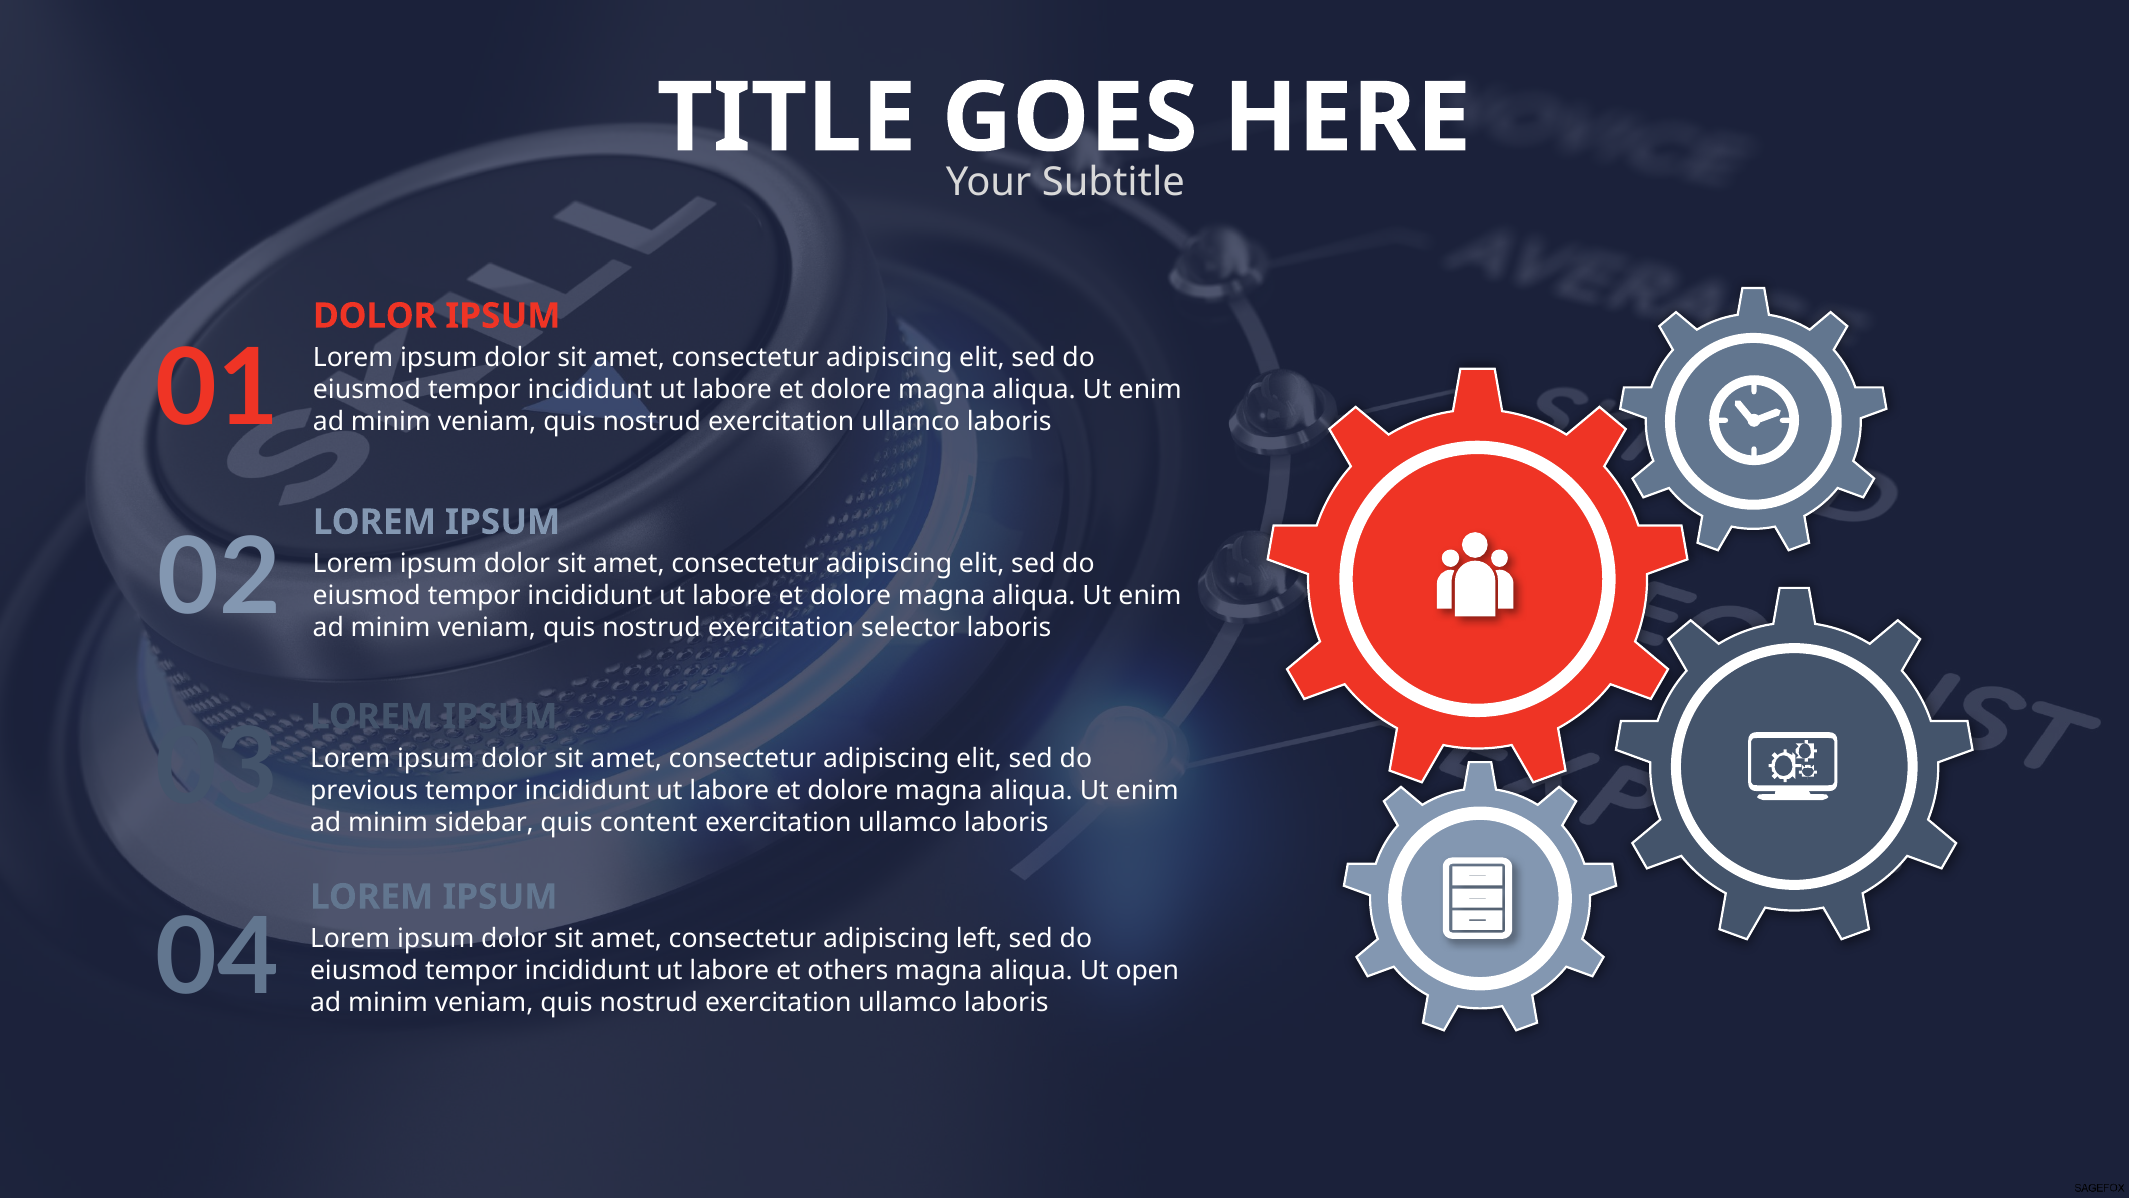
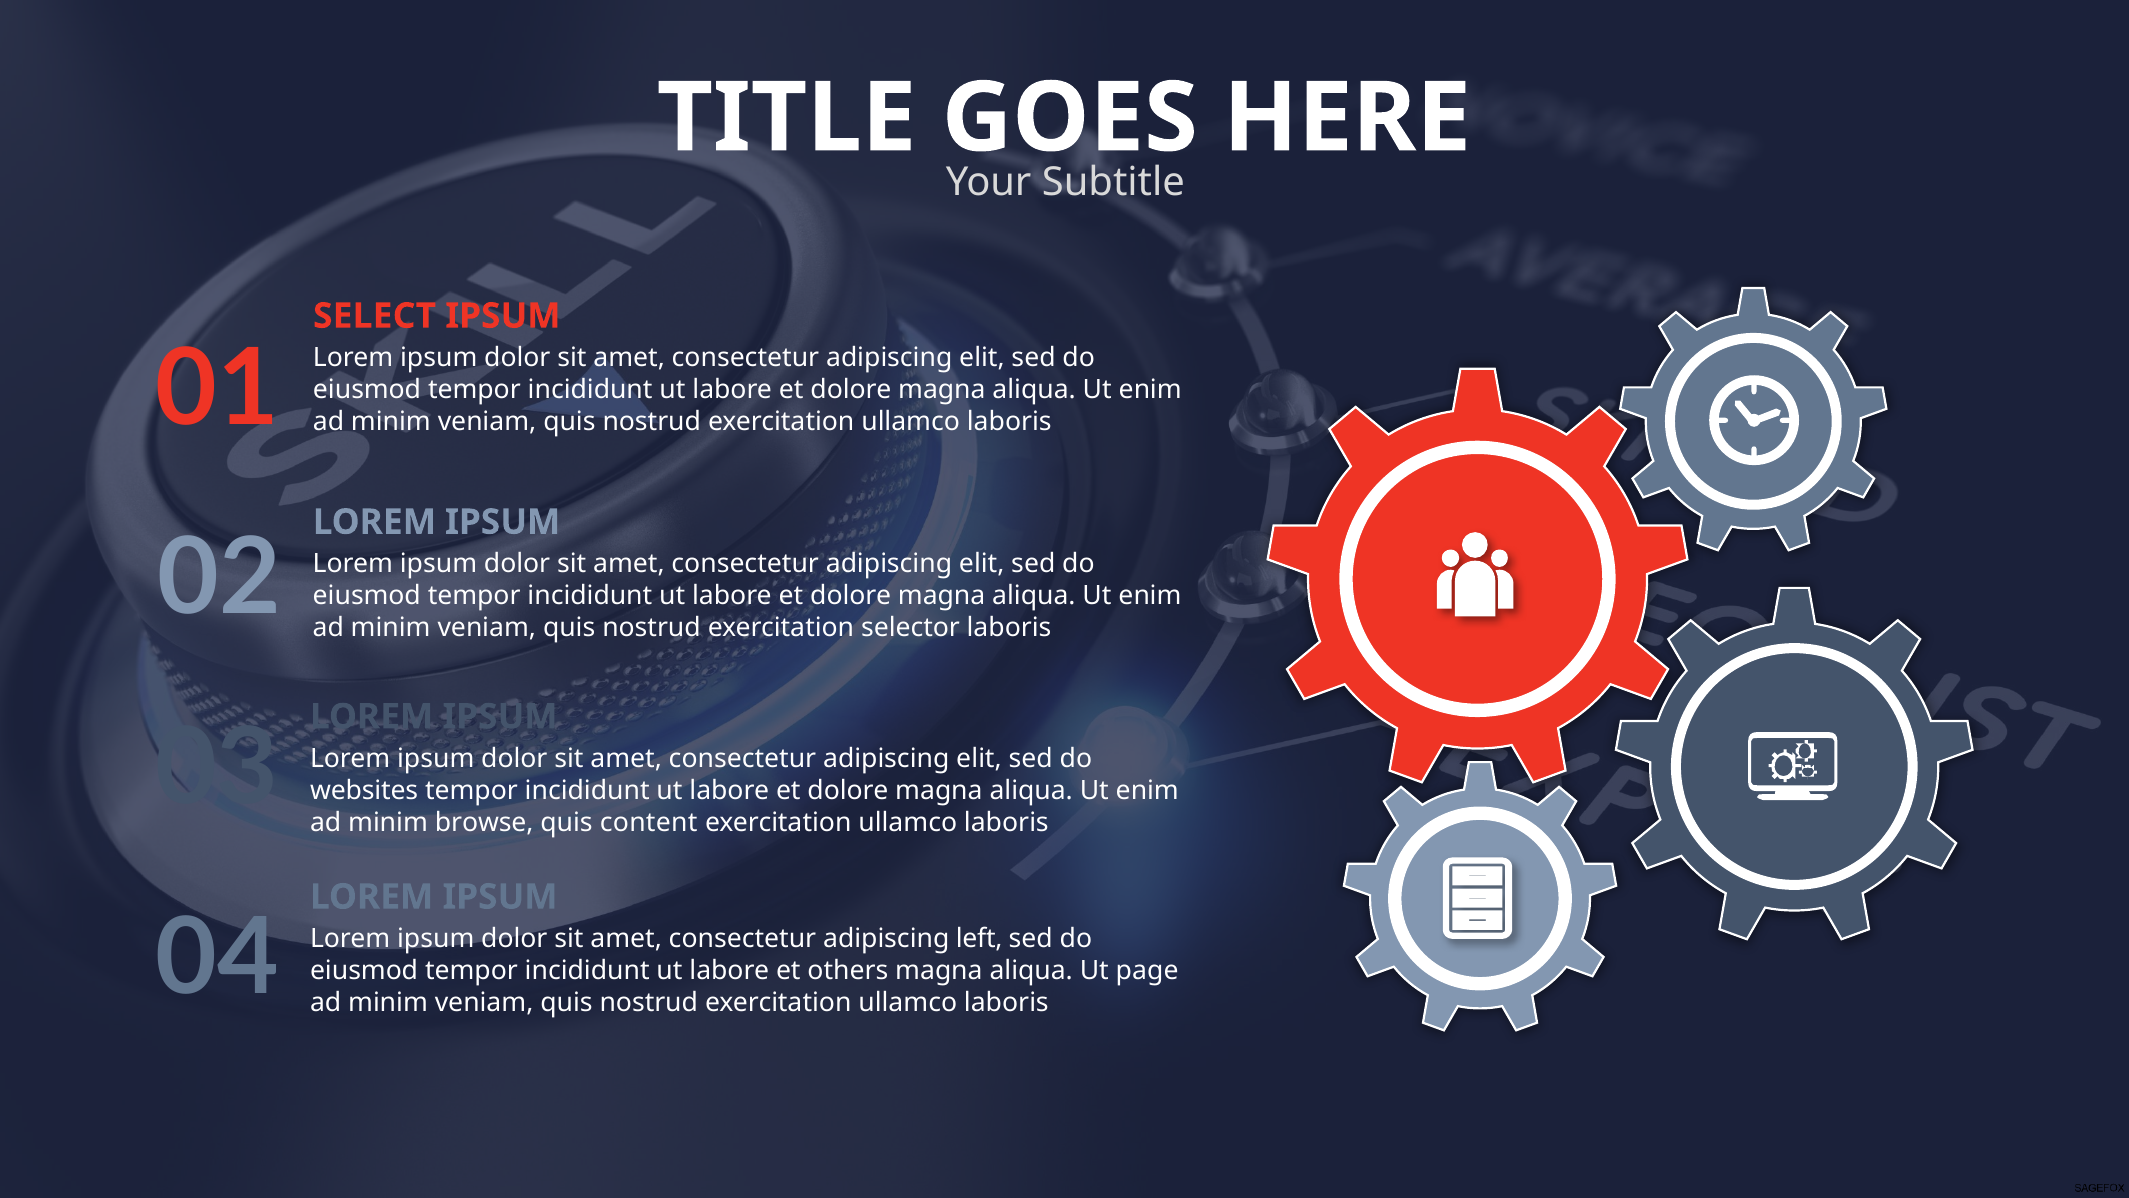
DOLOR at (375, 316): DOLOR -> SELECT
previous: previous -> websites
sidebar: sidebar -> browse
open: open -> page
